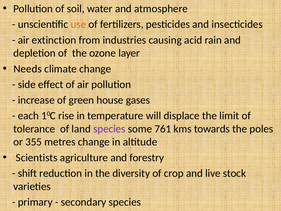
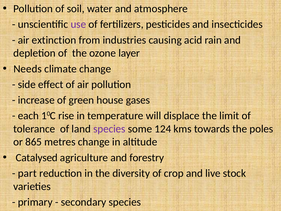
use colour: orange -> purple
761: 761 -> 124
355: 355 -> 865
Scientists: Scientists -> Catalysed
shift: shift -> part
